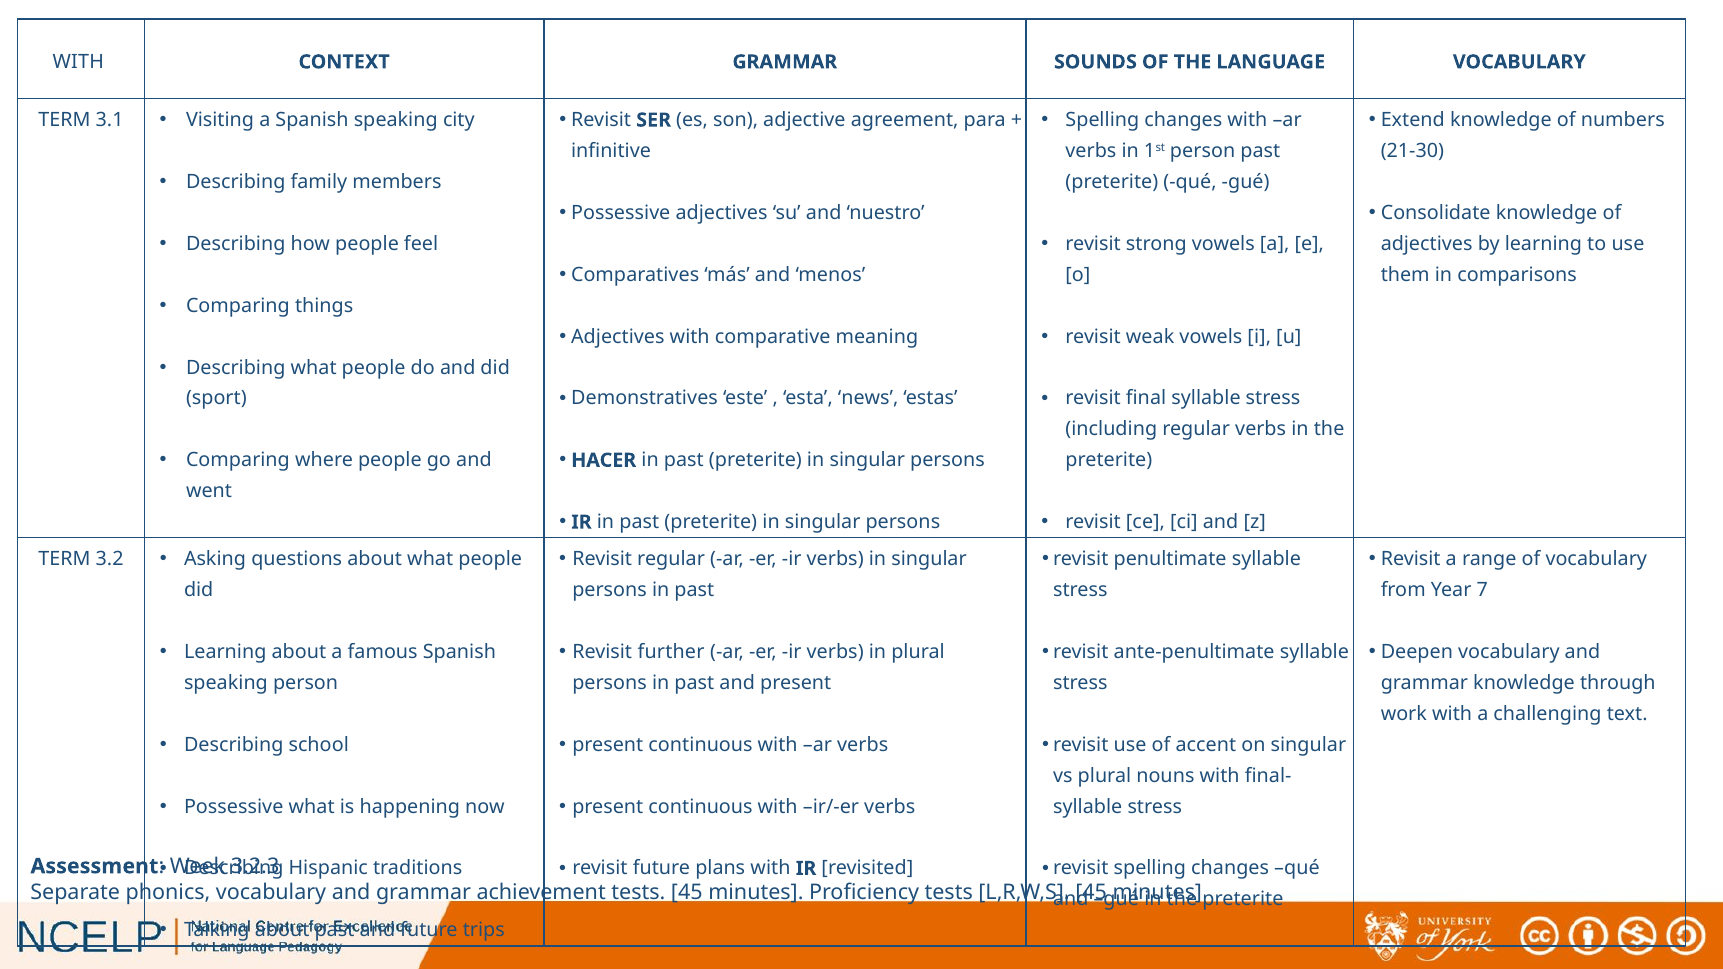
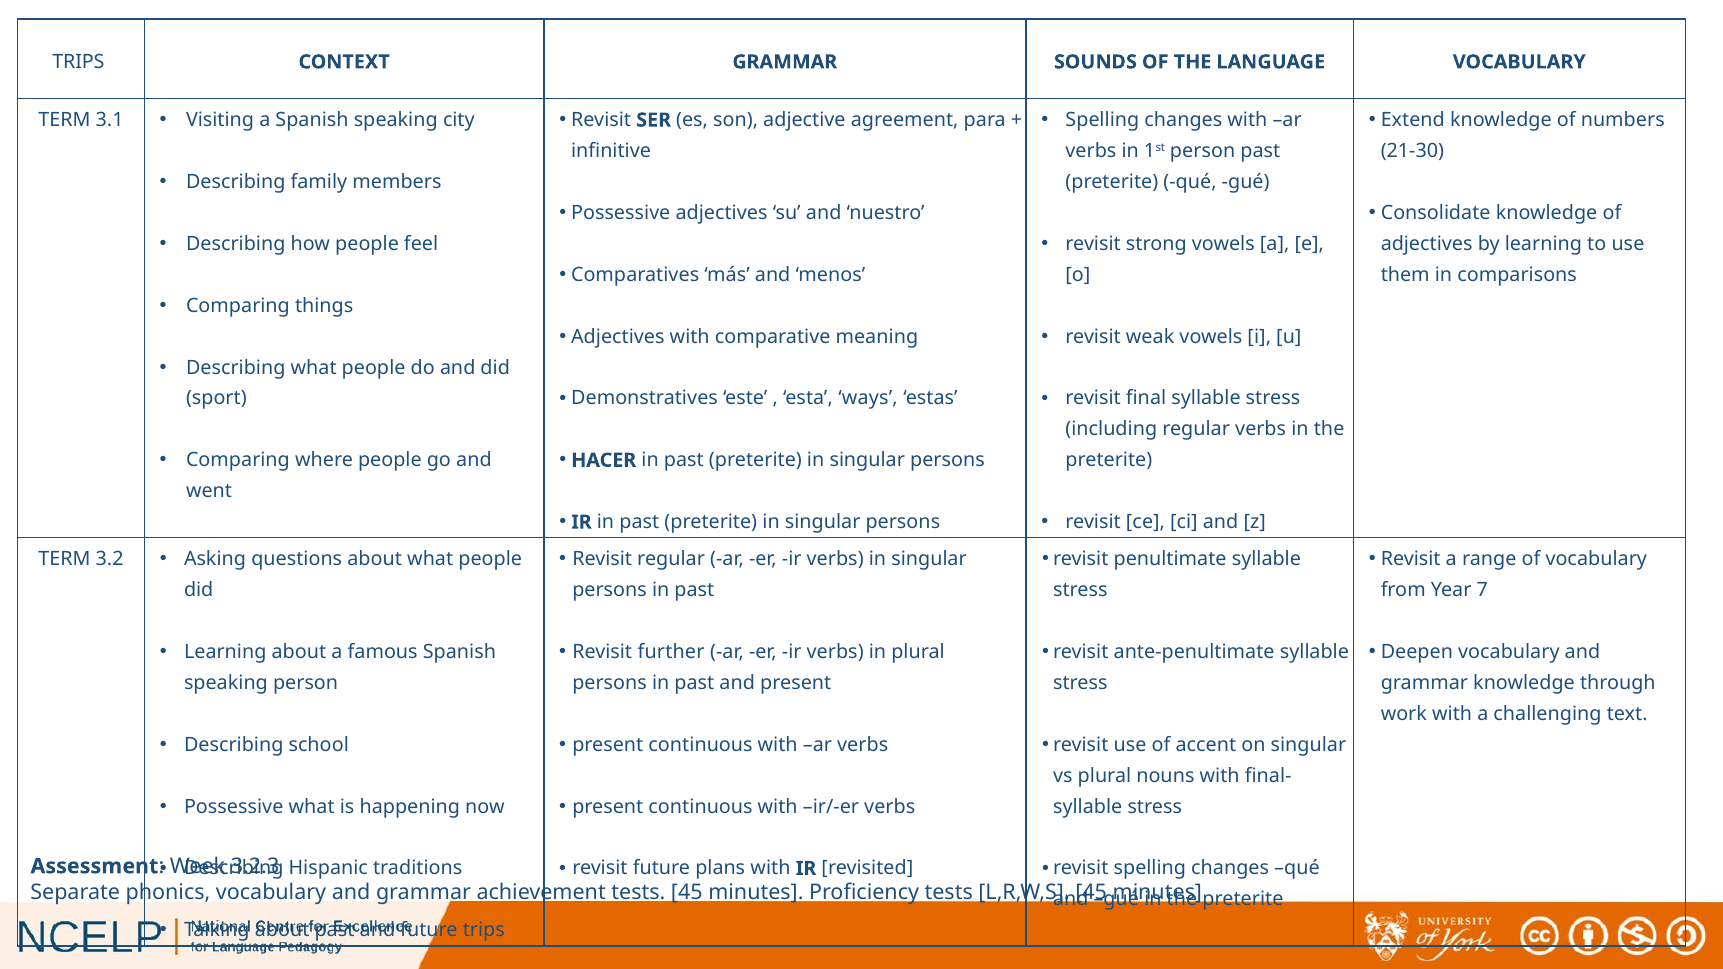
WITH at (78, 62): WITH -> TRIPS
news: news -> ways
